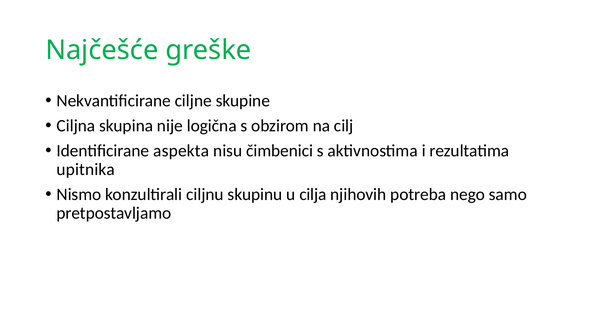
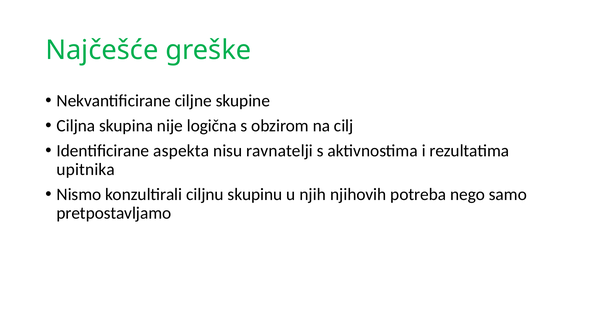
čimbenici: čimbenici -> ravnatelji
cilja: cilja -> njih
